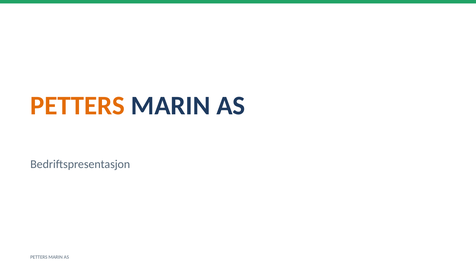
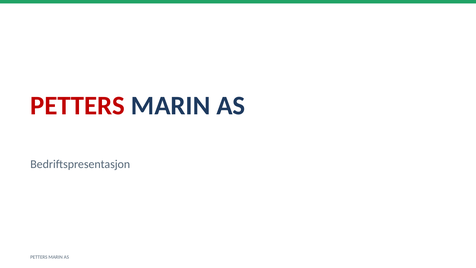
PETTERS at (78, 106) colour: orange -> red
